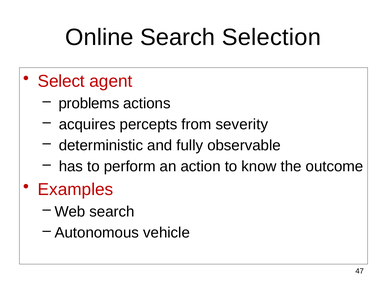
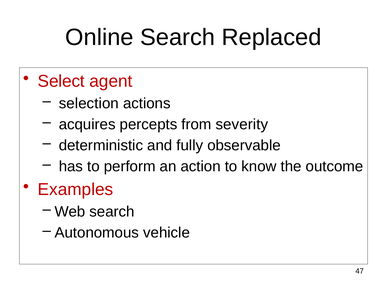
Selection: Selection -> Replaced
problems: problems -> selection
